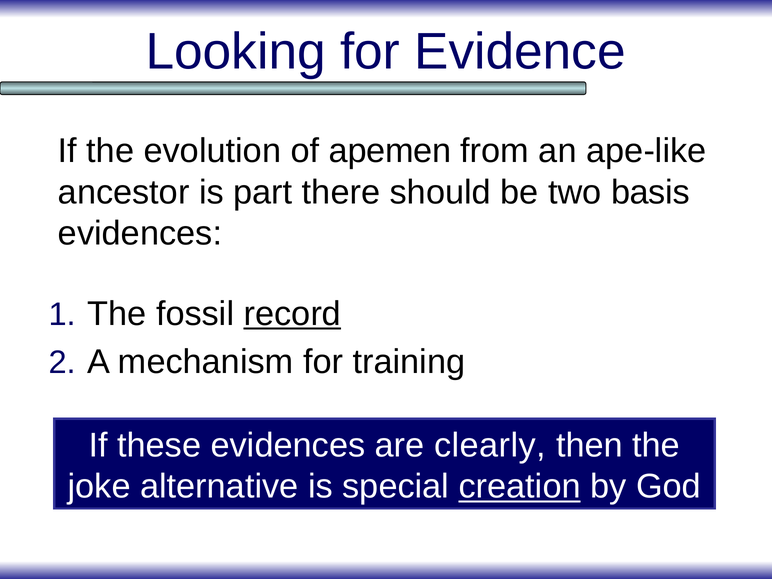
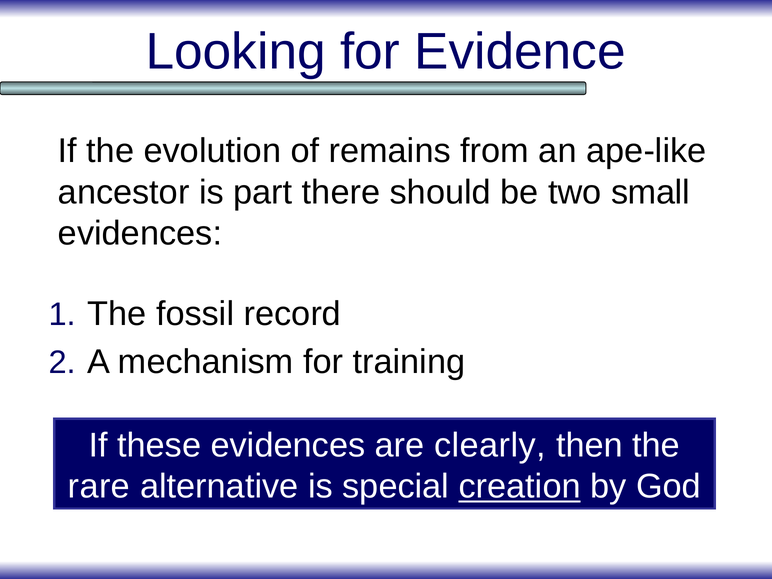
apemen: apemen -> remains
basis: basis -> small
record underline: present -> none
joke: joke -> rare
